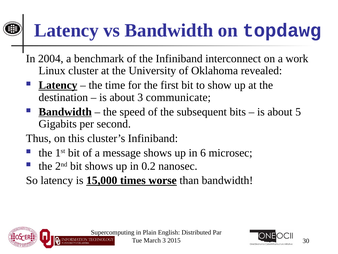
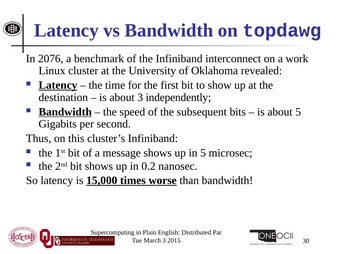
2004: 2004 -> 2076
communicate: communicate -> independently
in 6: 6 -> 5
